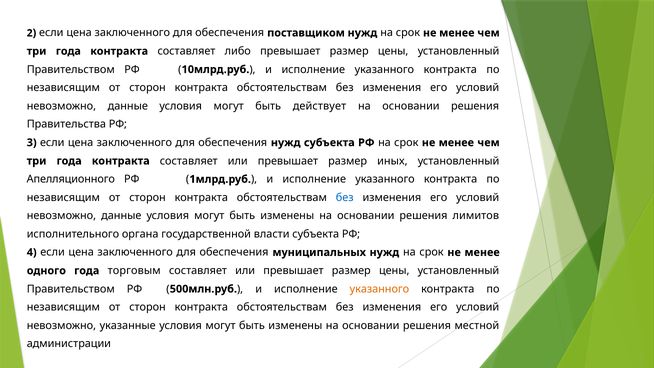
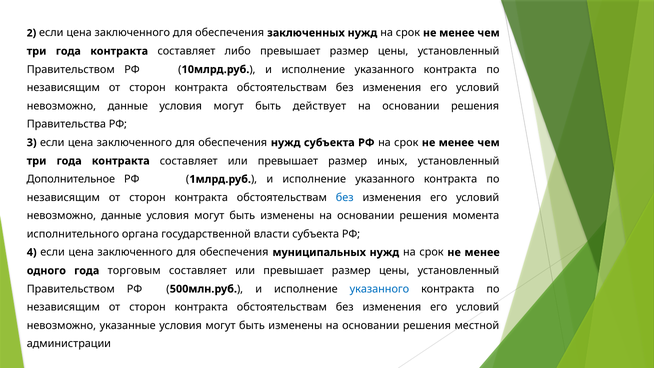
поставщиком: поставщиком -> заключенных
Апелляционного: Апелляционного -> Дополнительное
лимитов: лимитов -> момента
указанного at (379, 289) colour: orange -> blue
